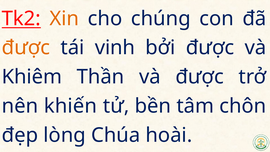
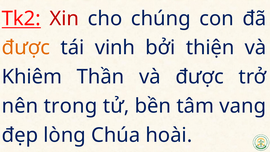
Xin colour: orange -> red
bởi được: được -> thiện
khiến: khiến -> trong
chôn: chôn -> vang
